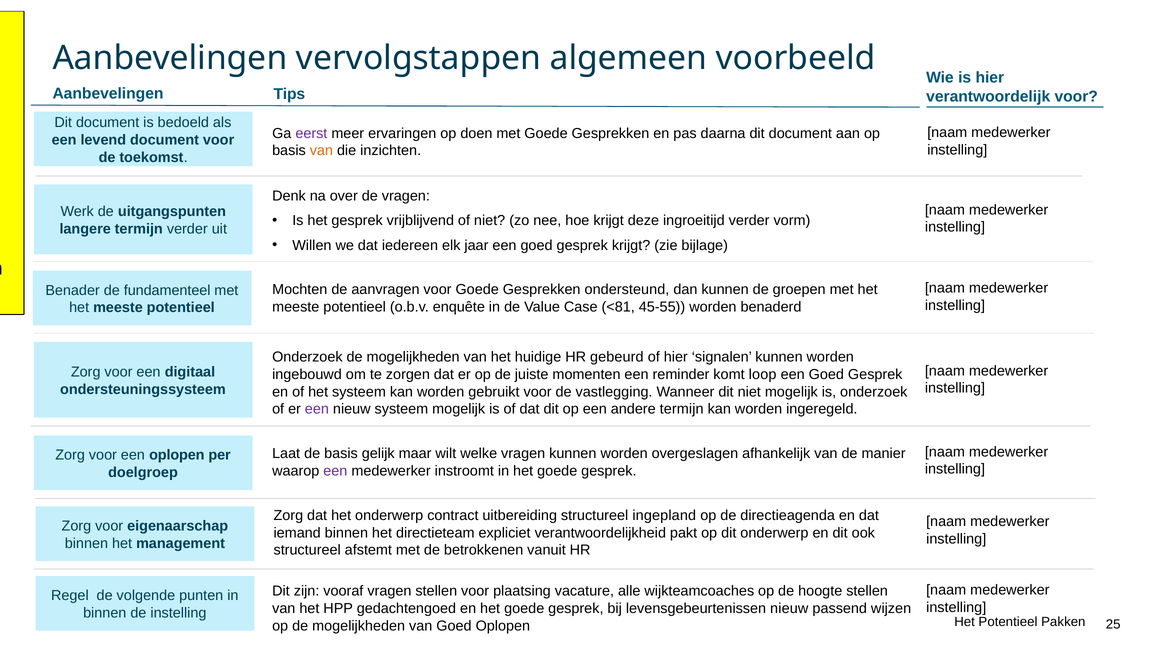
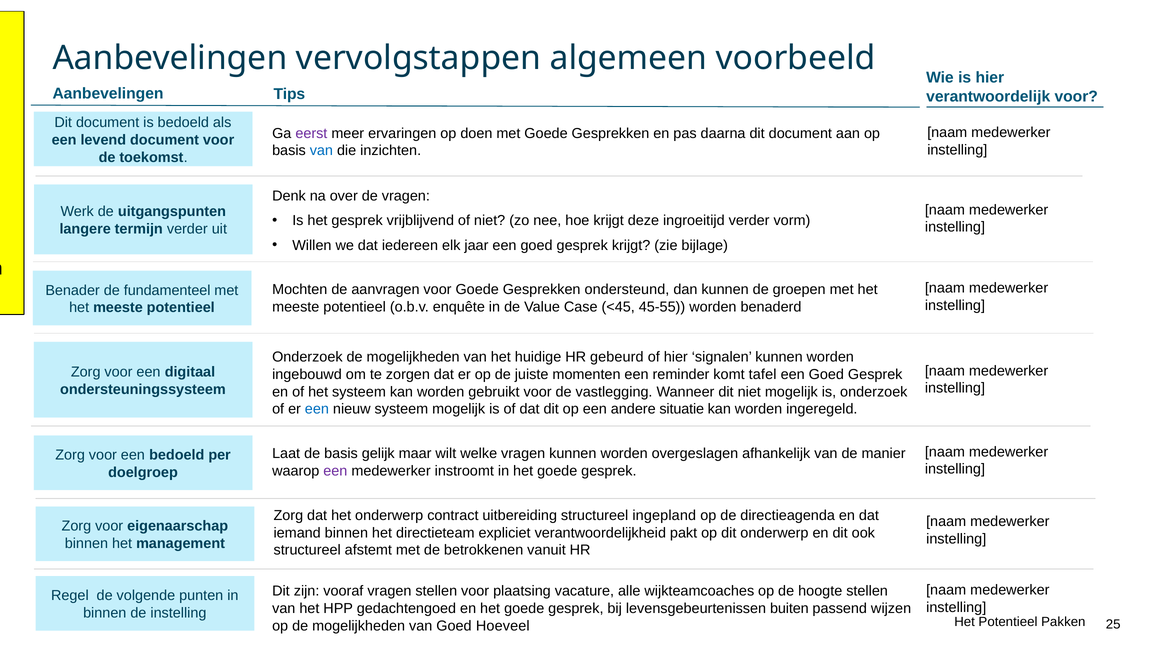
van at (321, 151) colour: orange -> blue
<81: <81 -> <45
loop: loop -> tafel
een at (317, 409) colour: purple -> blue
andere termijn: termijn -> situatie
een oplopen: oplopen -> bedoeld
levensgebeurtenissen nieuw: nieuw -> buiten
Goed Oplopen: Oplopen -> Hoeveel
